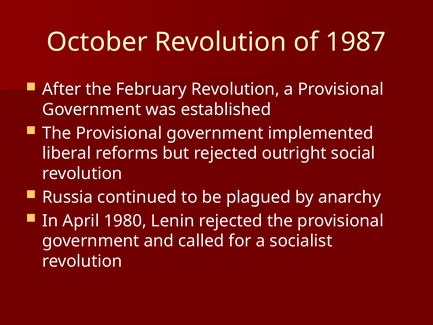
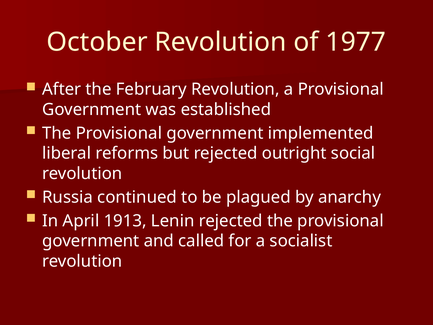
1987: 1987 -> 1977
1980: 1980 -> 1913
